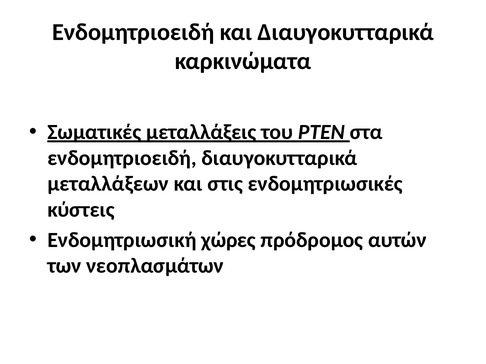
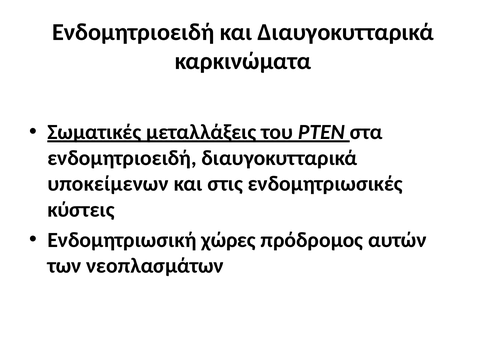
μεταλλάξεων: μεταλλάξεων -> υποκείμενων
